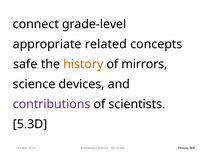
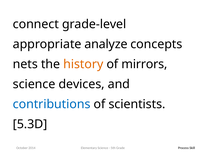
related: related -> analyze
safe: safe -> nets
contributions colour: purple -> blue
